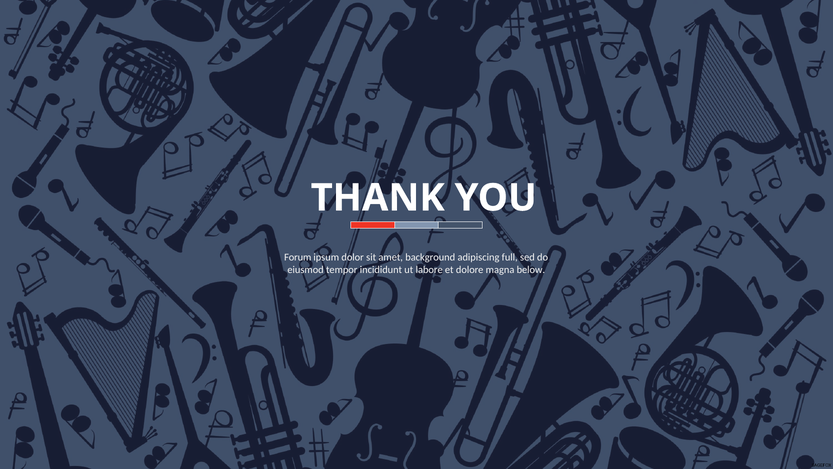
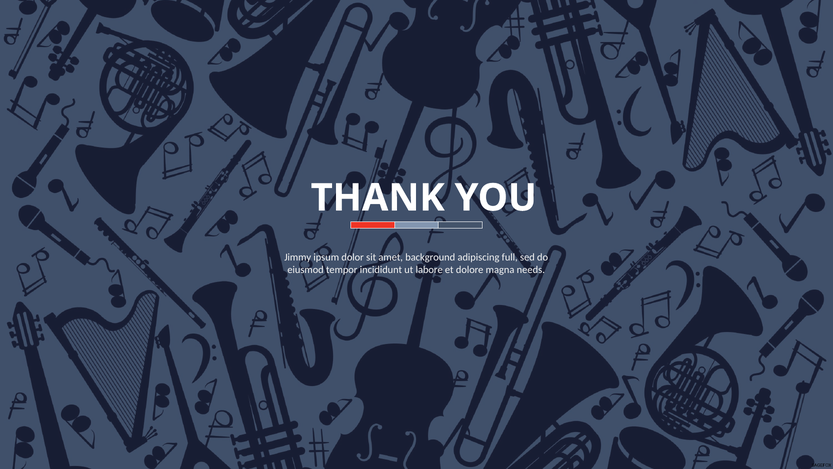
Forum: Forum -> Jimmy
below: below -> needs
